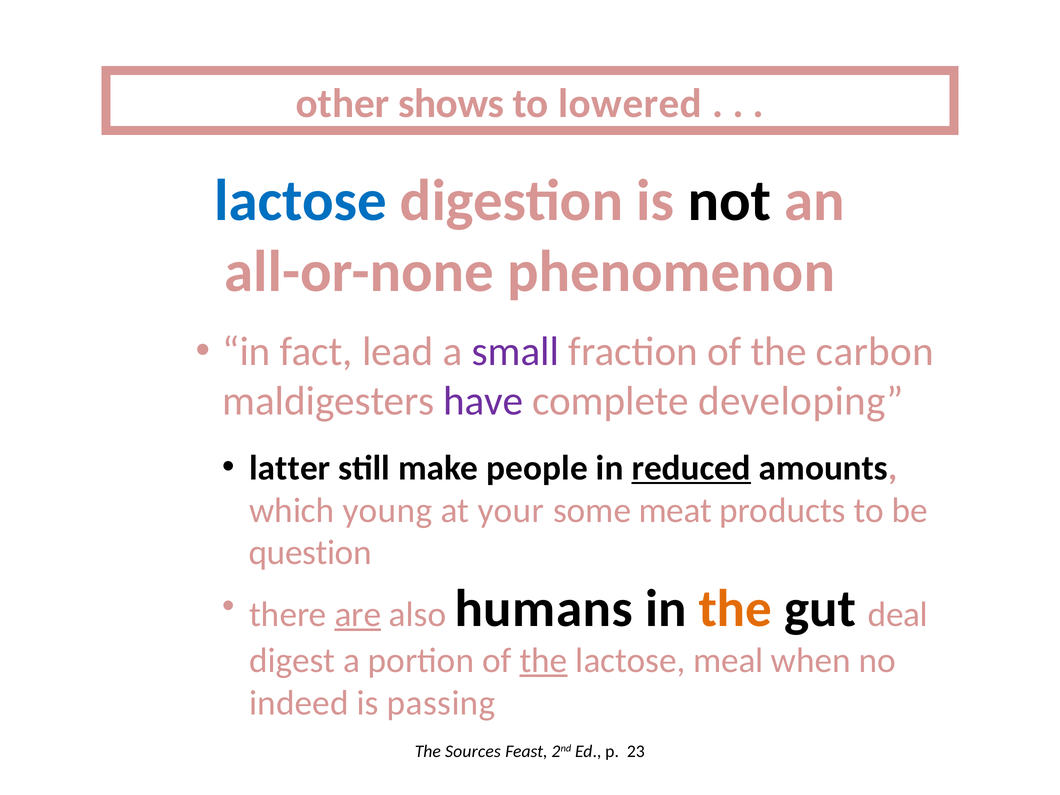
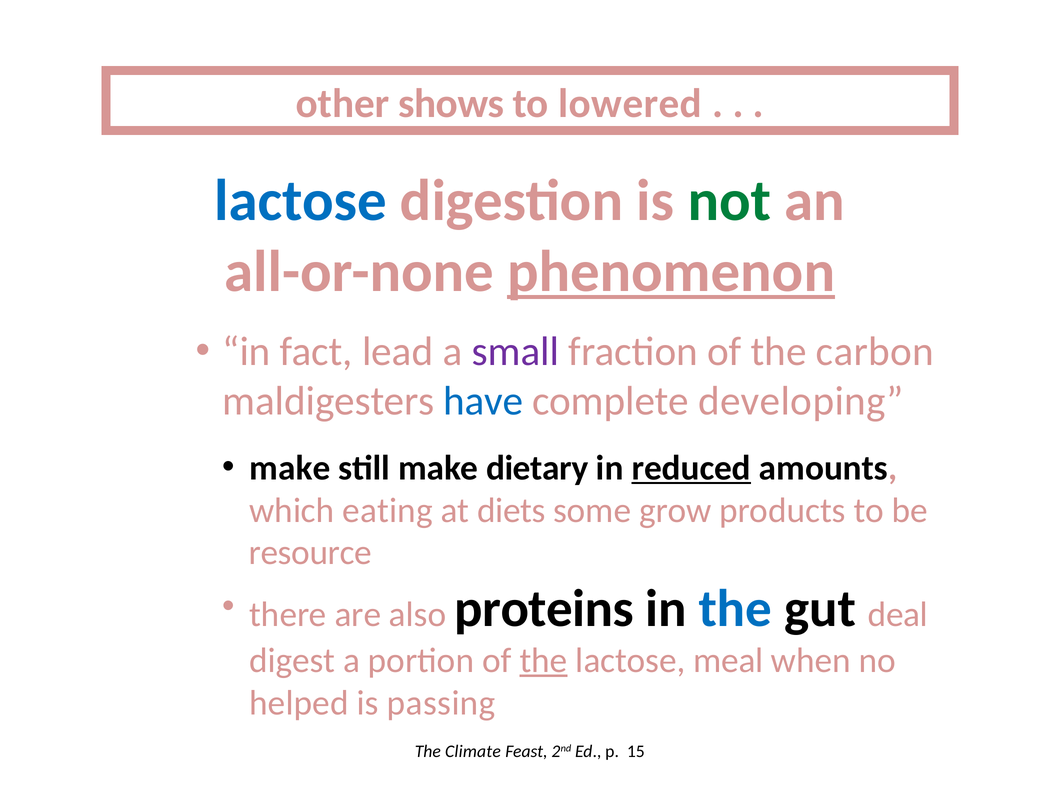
not colour: black -> green
phenomenon underline: none -> present
have colour: purple -> blue
latter at (290, 468): latter -> make
people: people -> dietary
young: young -> eating
your: your -> diets
meat: meat -> grow
question: question -> resource
are underline: present -> none
humans: humans -> proteins
the at (735, 609) colour: orange -> blue
indeed: indeed -> helped
Sources: Sources -> Climate
23: 23 -> 15
